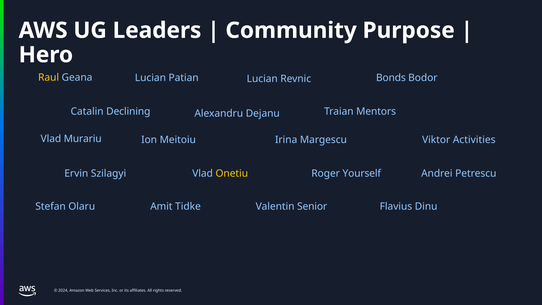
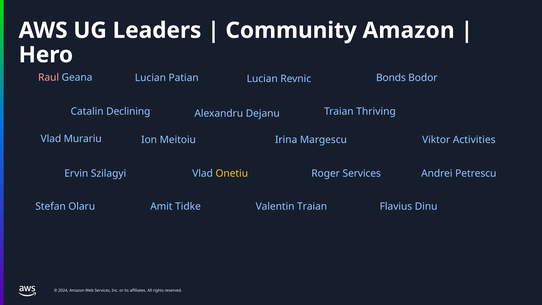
Community Purpose: Purpose -> Amazon
Raul colour: yellow -> pink
Mentors: Mentors -> Thriving
Roger Yourself: Yourself -> Services
Valentin Senior: Senior -> Traian
